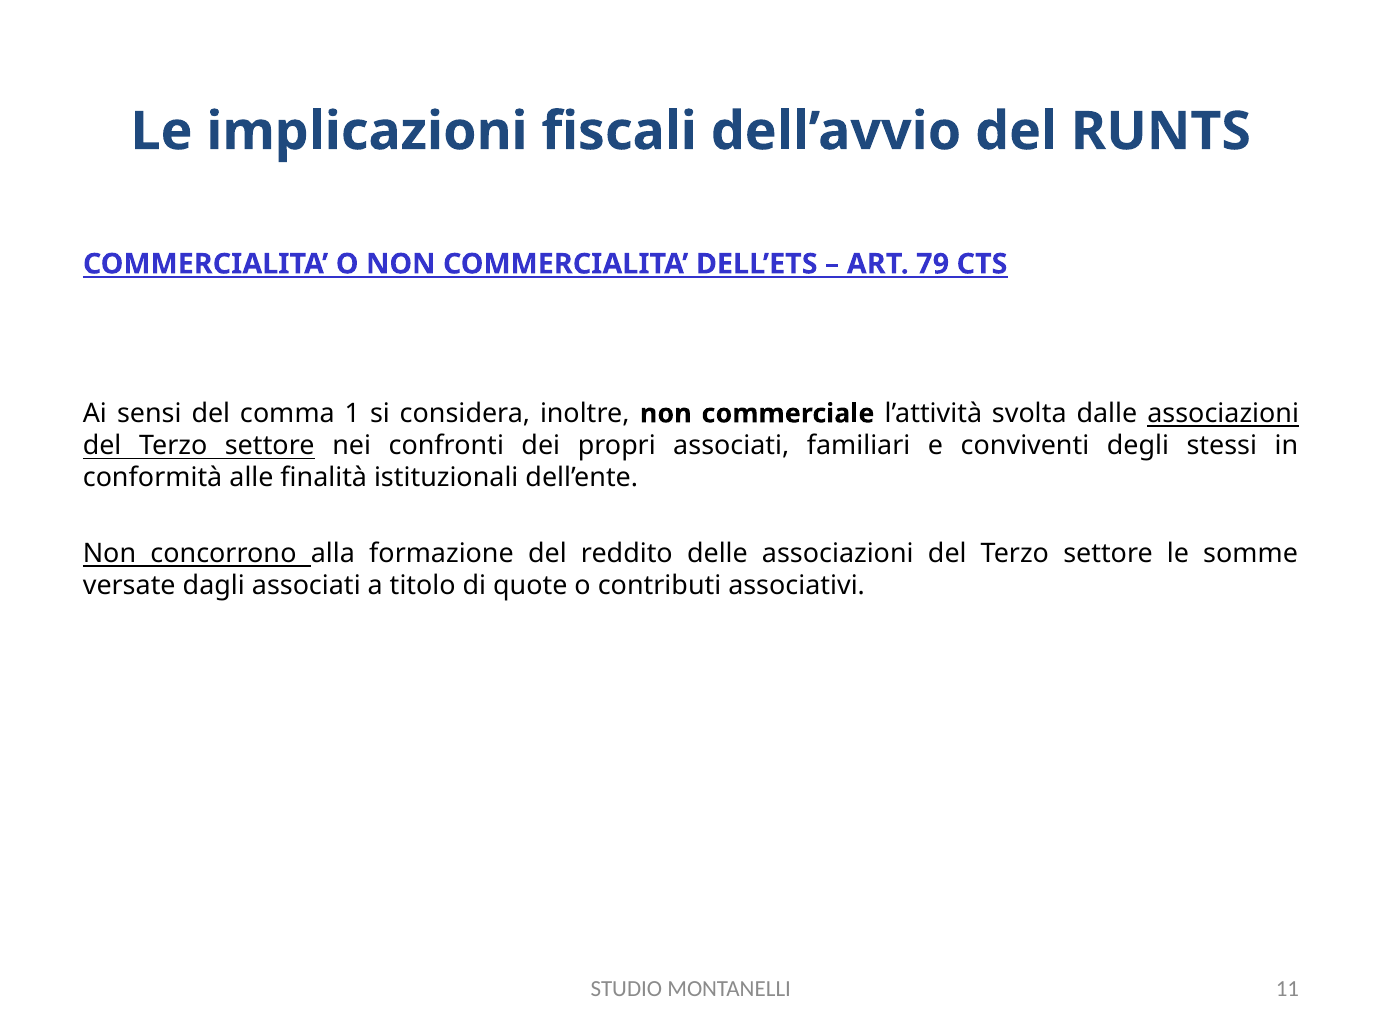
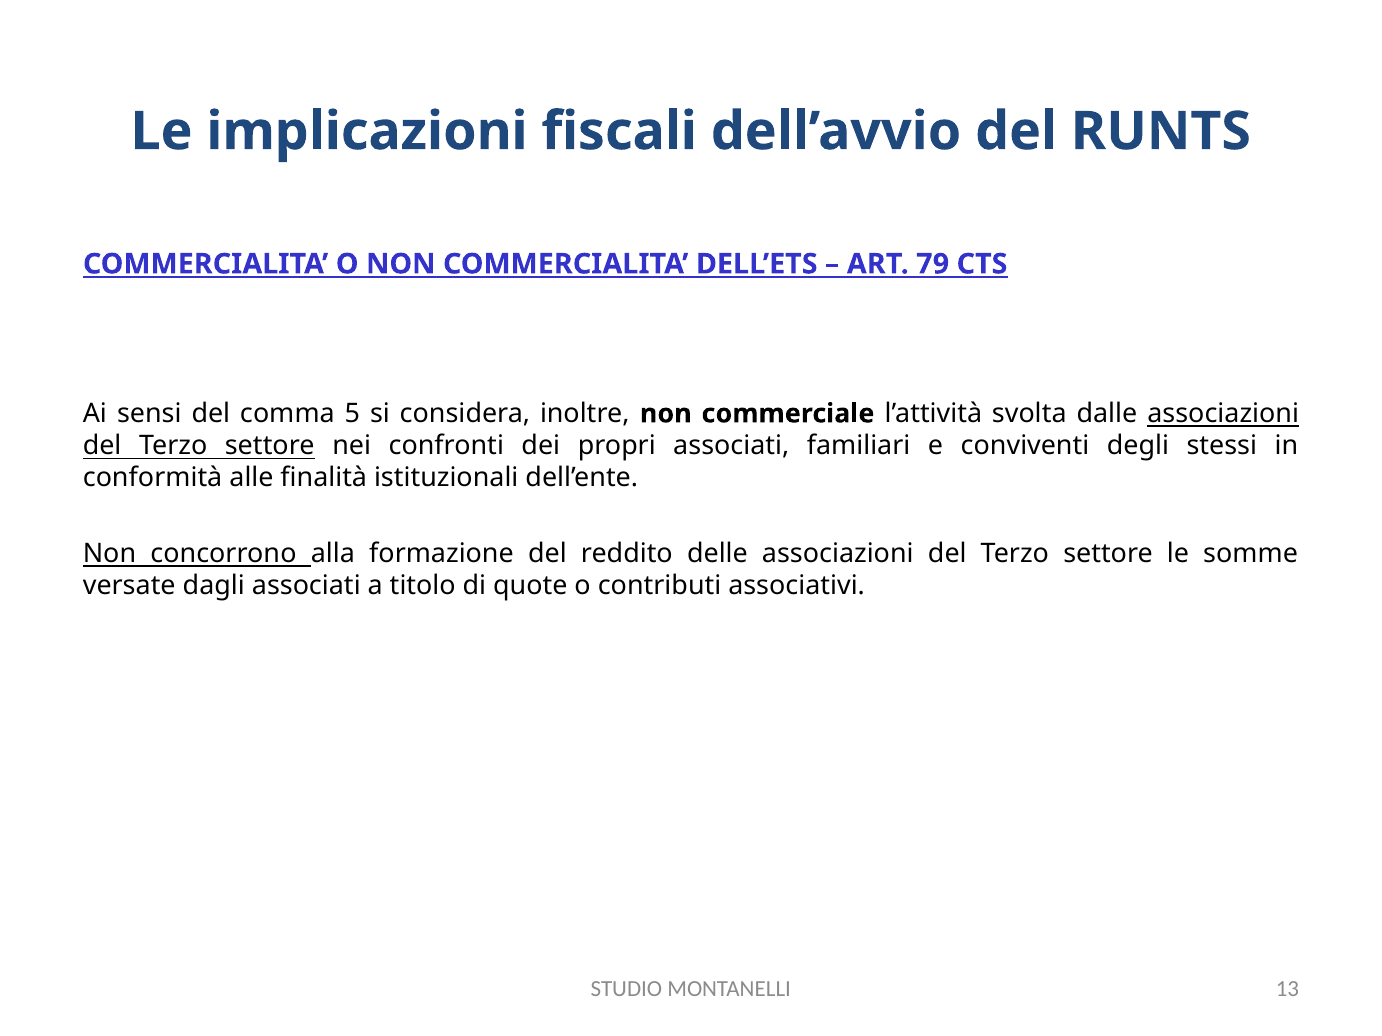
1: 1 -> 5
11: 11 -> 13
